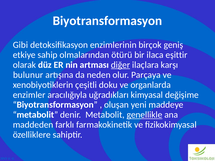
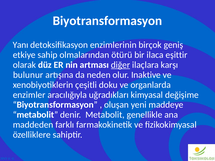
Gibi: Gibi -> Yanı
Parçaya: Parçaya -> Inaktive
genellikle underline: present -> none
